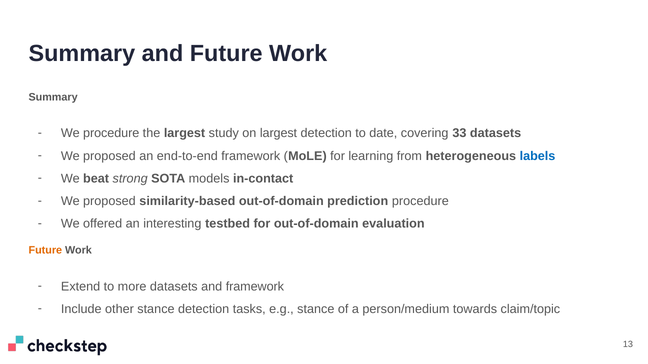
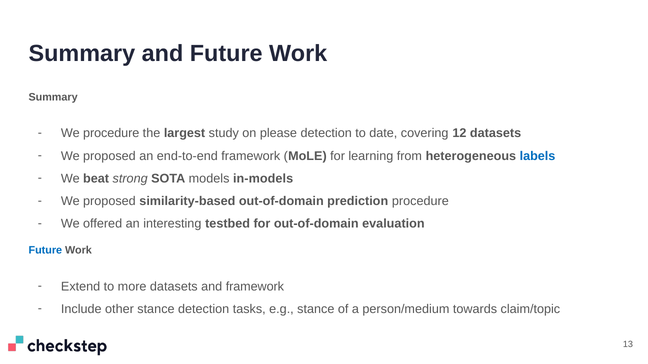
on largest: largest -> please
33: 33 -> 12
in-contact: in-contact -> in-models
Future at (45, 251) colour: orange -> blue
